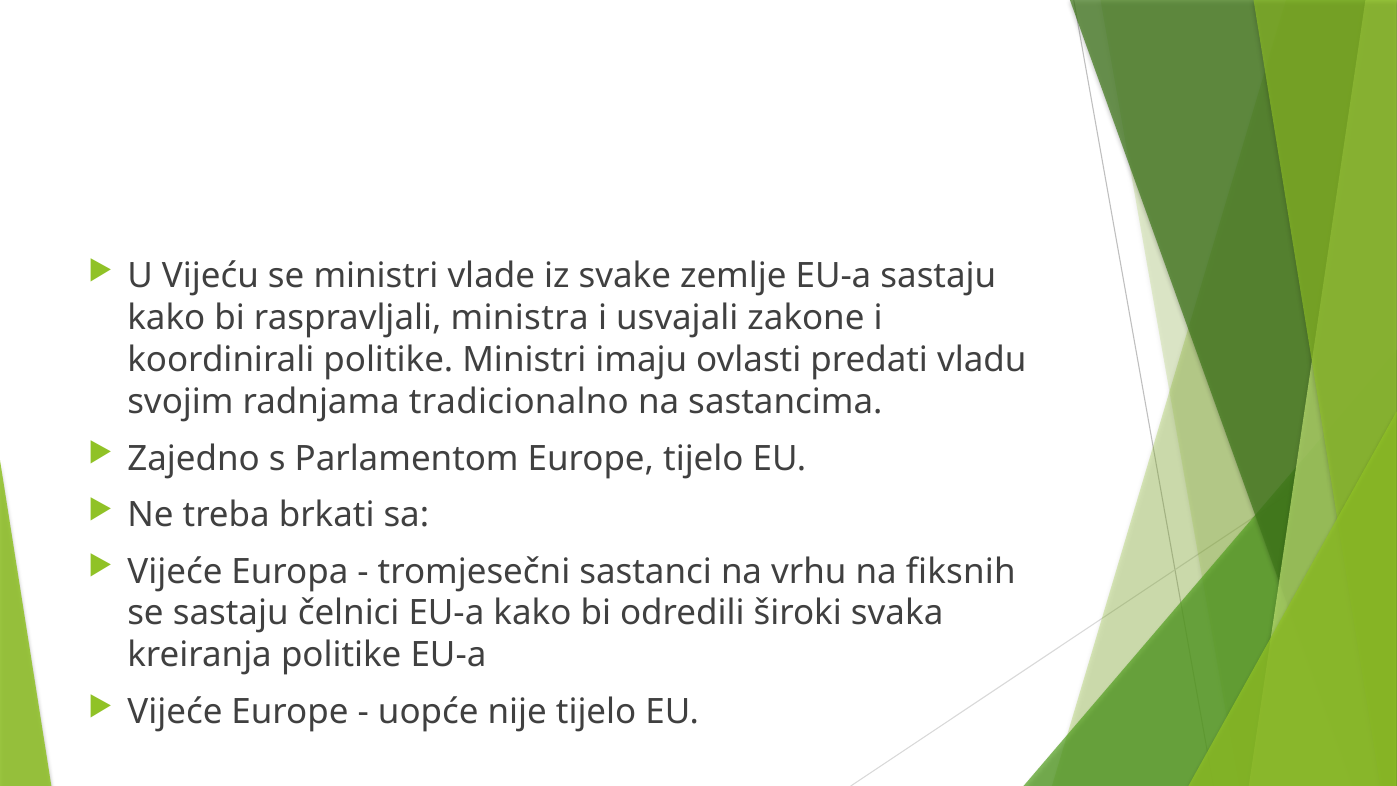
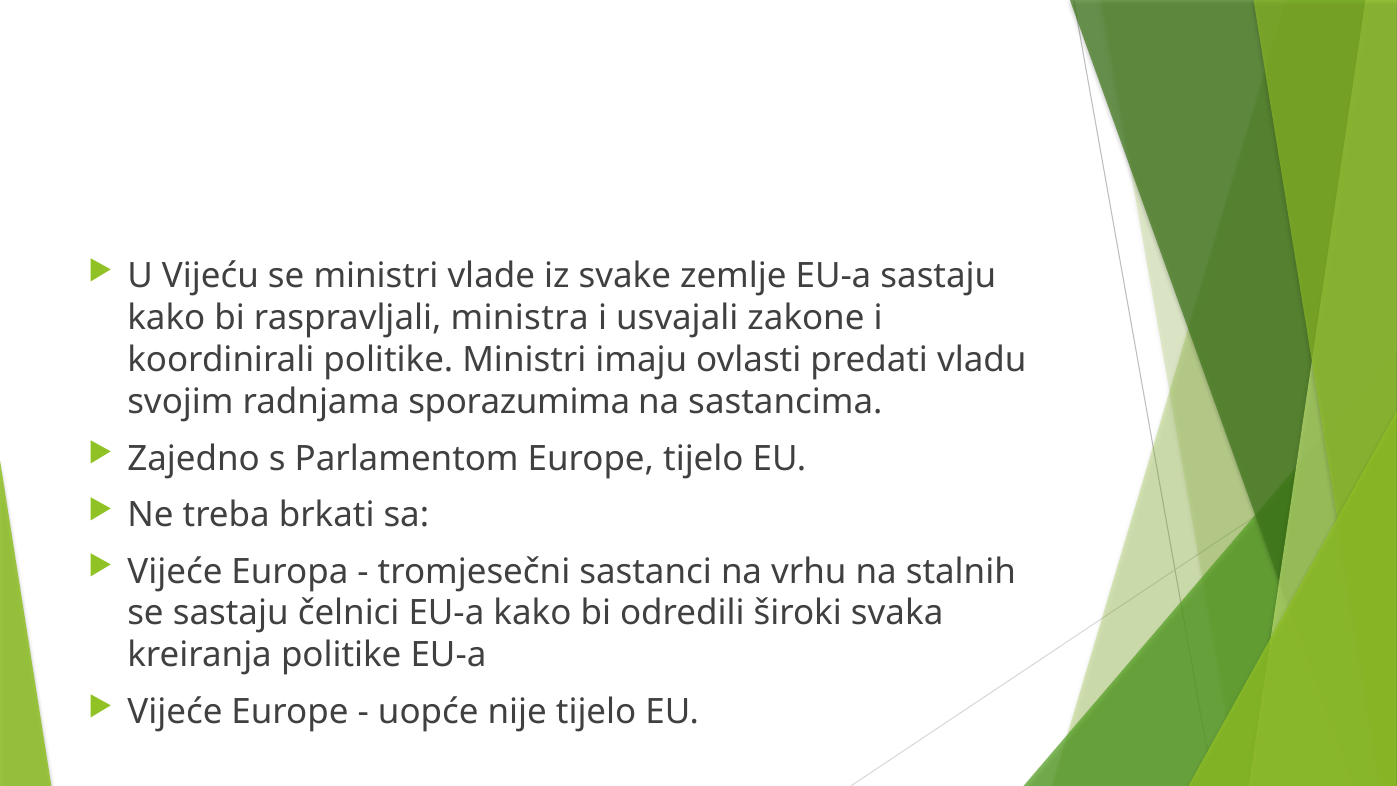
tradicionalno: tradicionalno -> sporazumima
fiksnih: fiksnih -> stalnih
